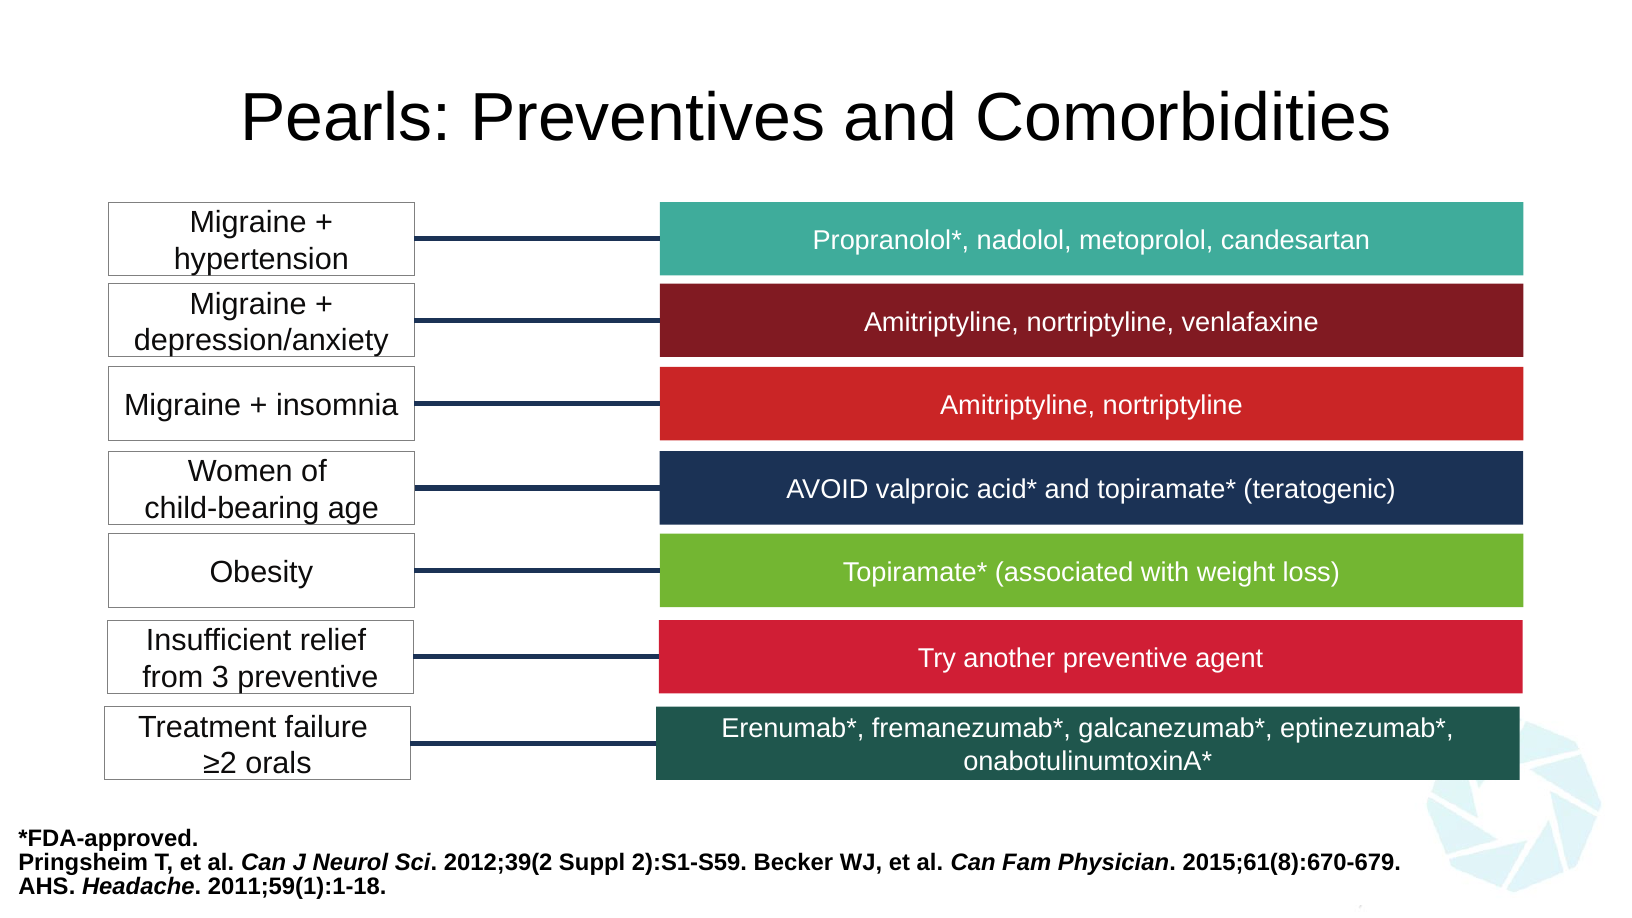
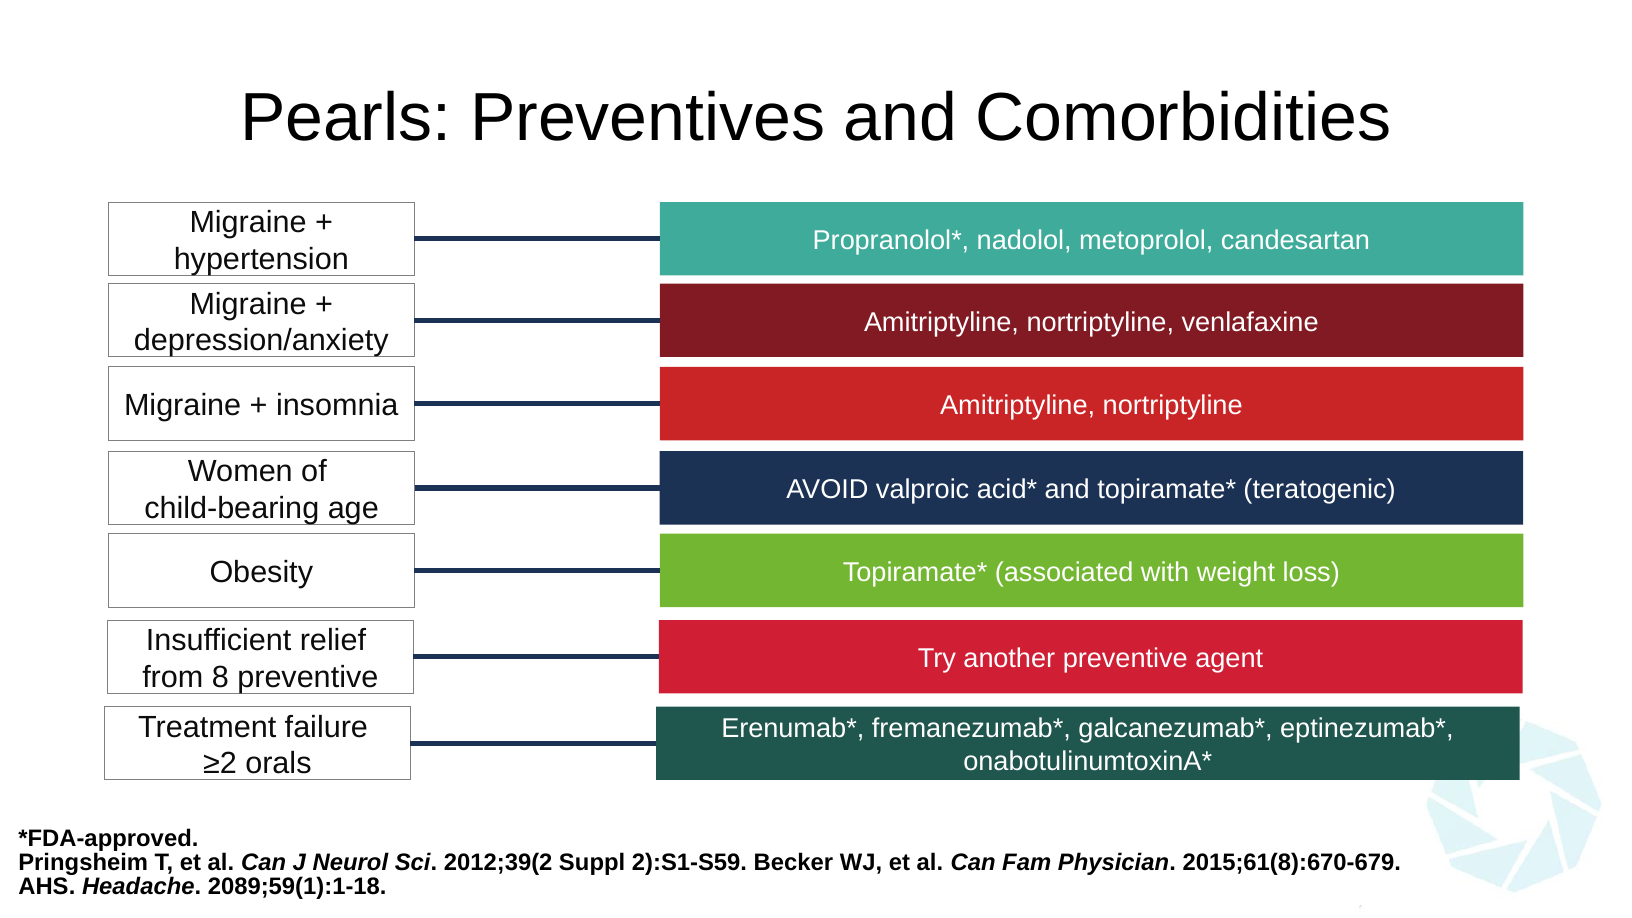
3: 3 -> 8
2011;59(1):1-18: 2011;59(1):1-18 -> 2089;59(1):1-18
